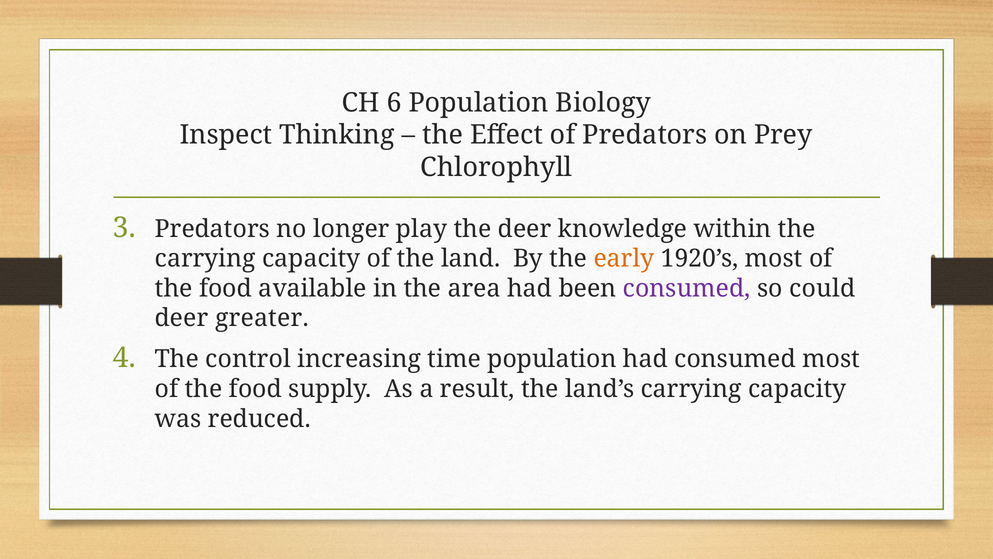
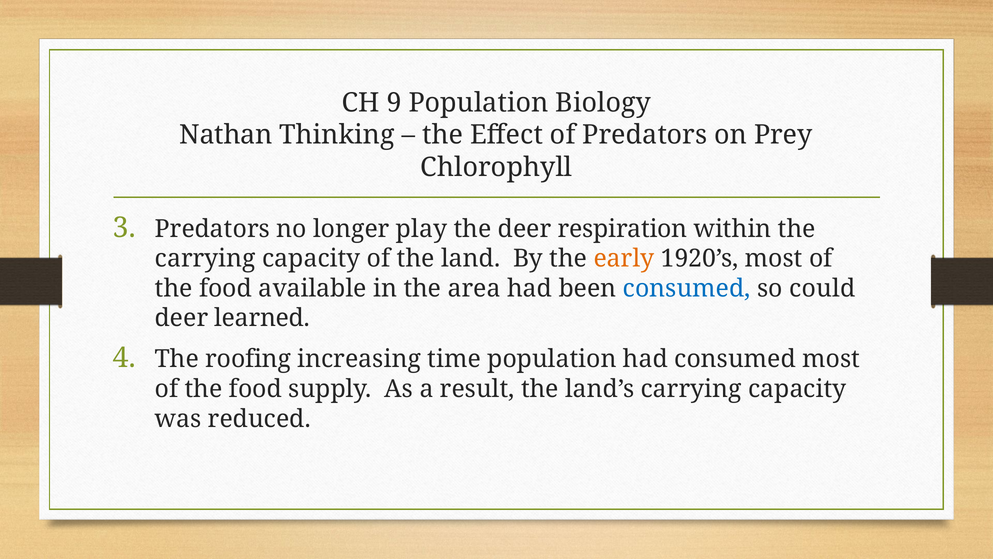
6: 6 -> 9
Inspect: Inspect -> Nathan
knowledge: knowledge -> respiration
consumed at (687, 288) colour: purple -> blue
greater: greater -> learned
control: control -> roofing
